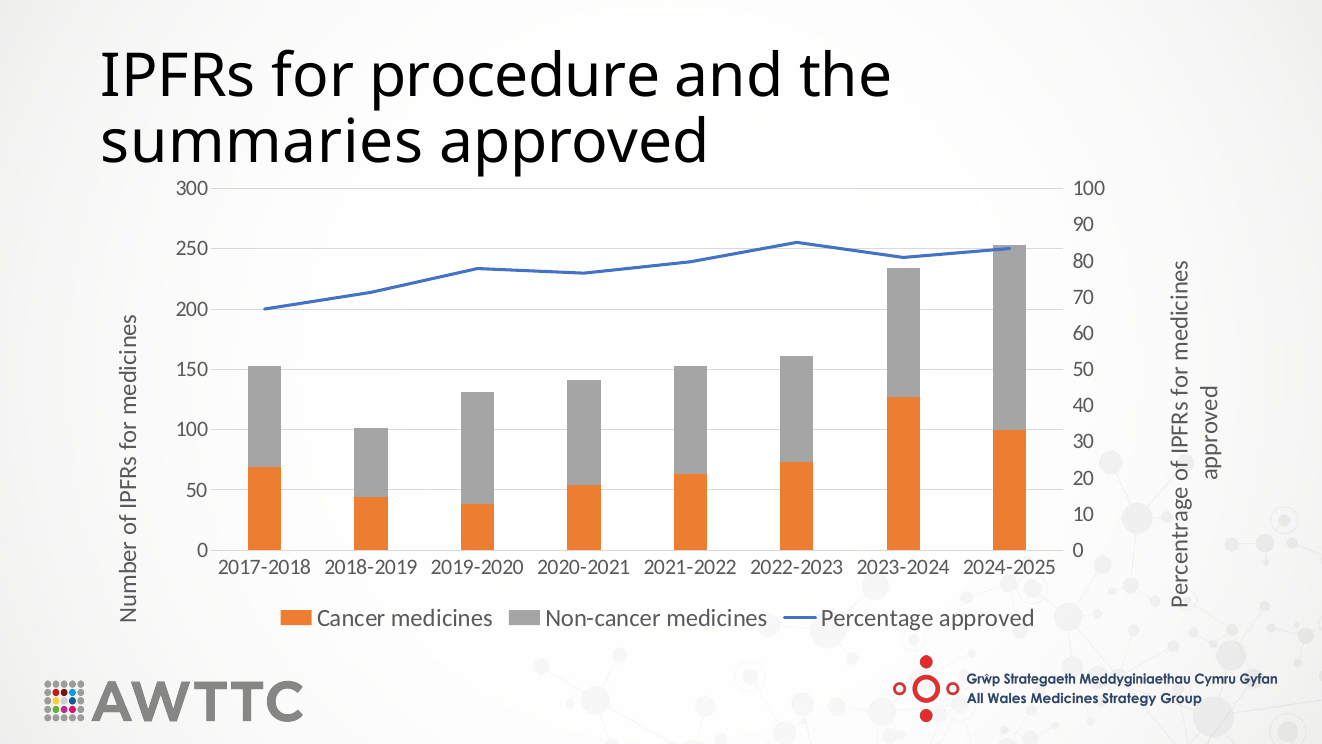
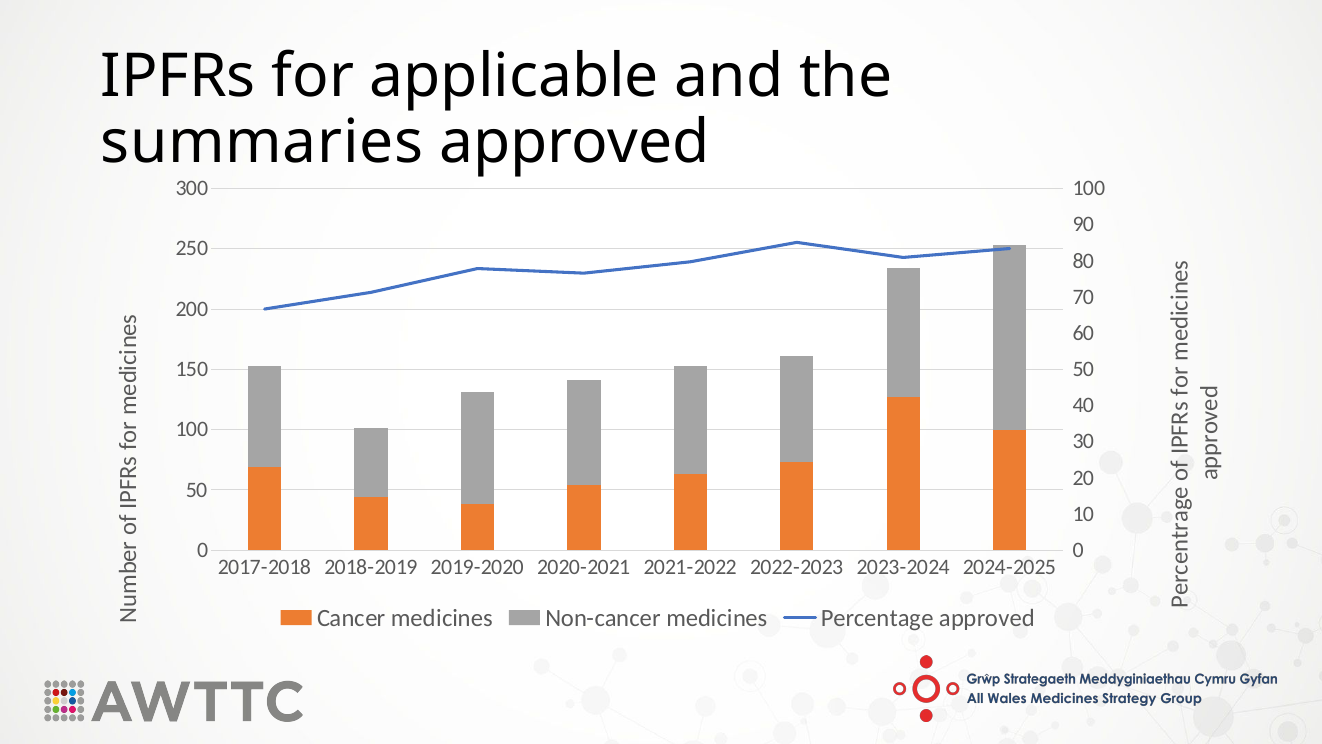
procedure: procedure -> applicable
